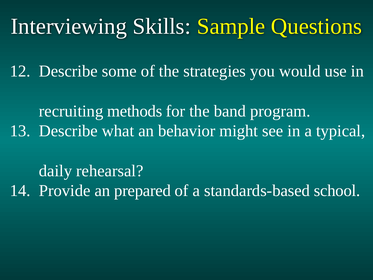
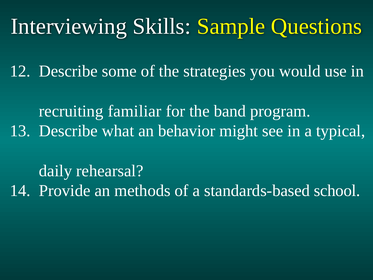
methods: methods -> familiar
prepared: prepared -> methods
